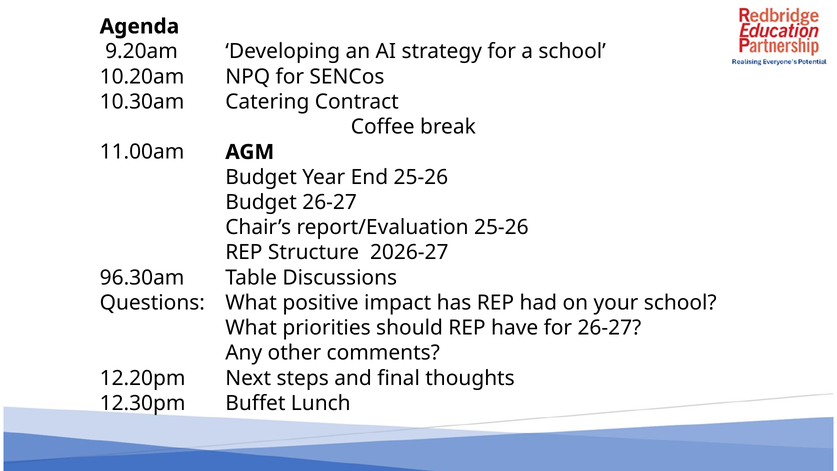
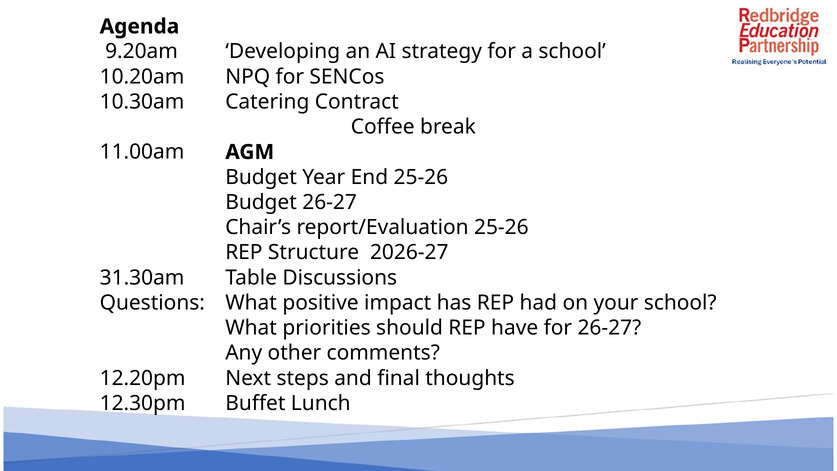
96.30am: 96.30am -> 31.30am
